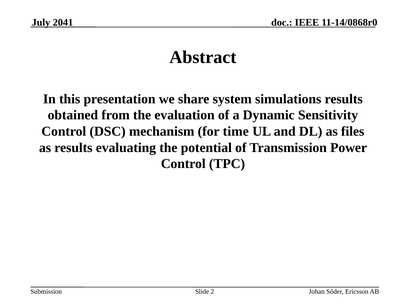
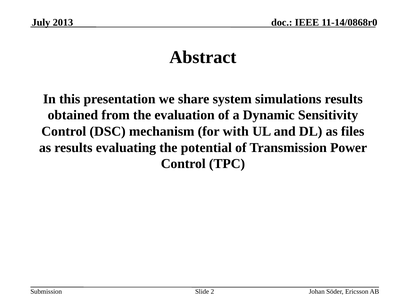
2041: 2041 -> 2013
time: time -> with
